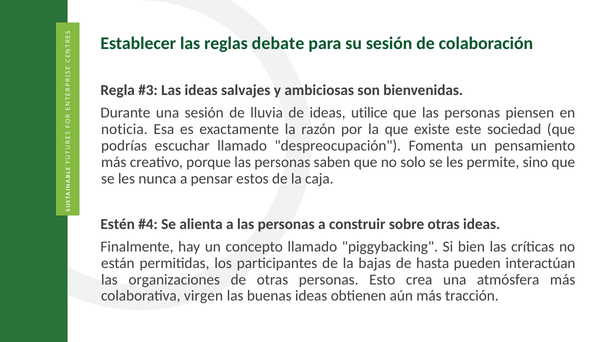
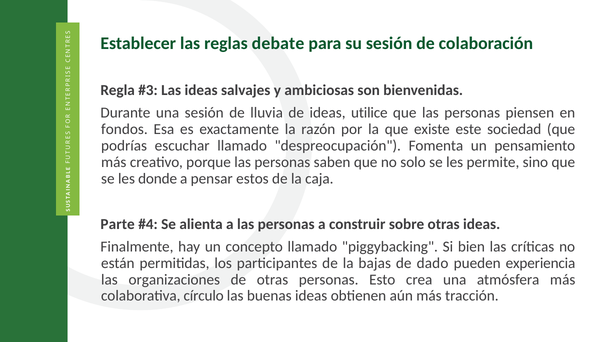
noticia: noticia -> fondos
nunca: nunca -> donde
Estén: Estén -> Parte
hasta: hasta -> dado
interactúan: interactúan -> experiencia
virgen: virgen -> círculo
